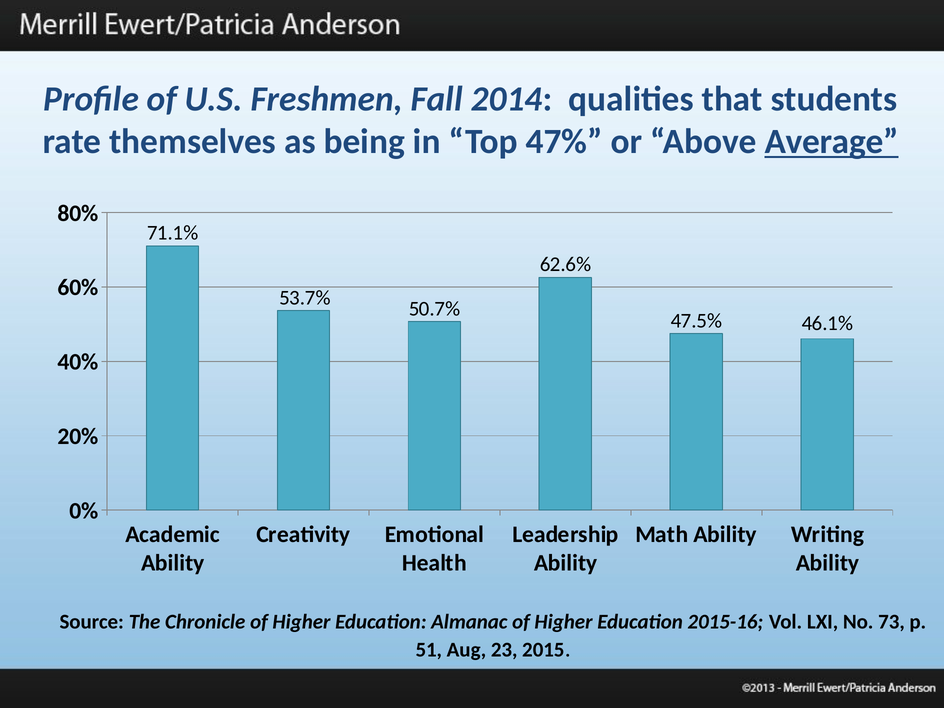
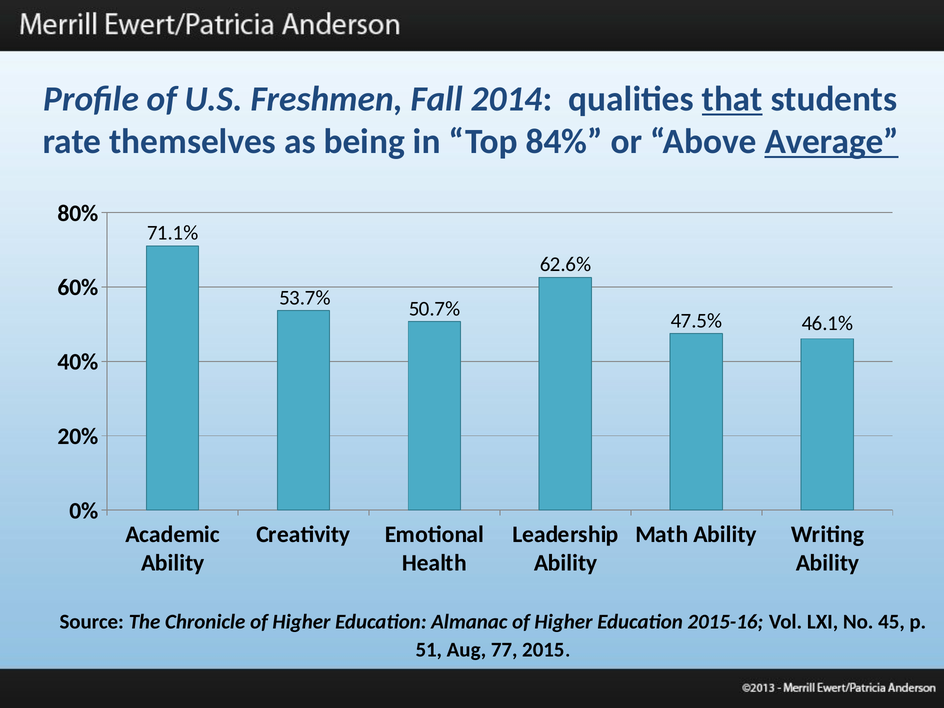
that underline: none -> present
47%: 47% -> 84%
73: 73 -> 45
23: 23 -> 77
